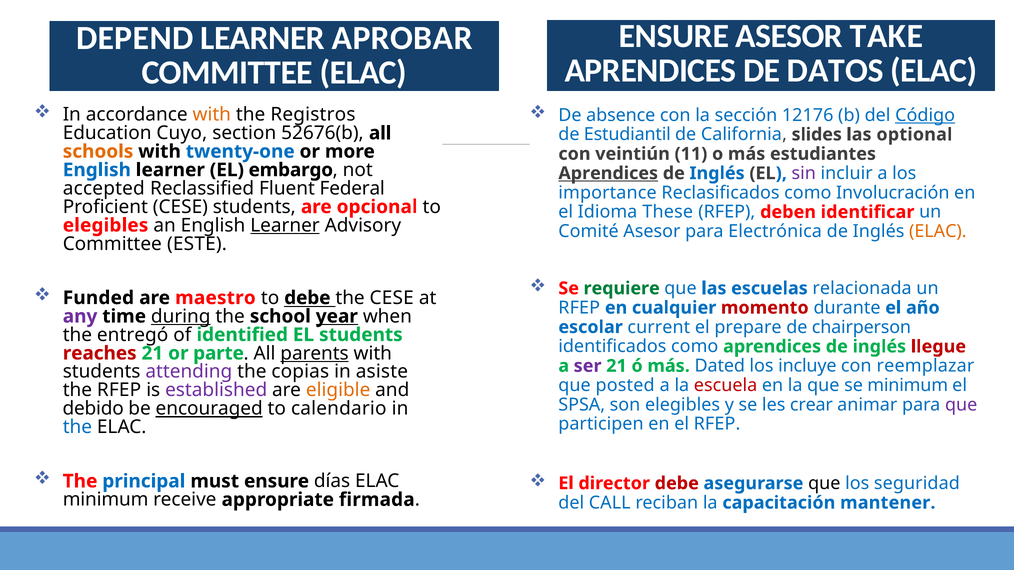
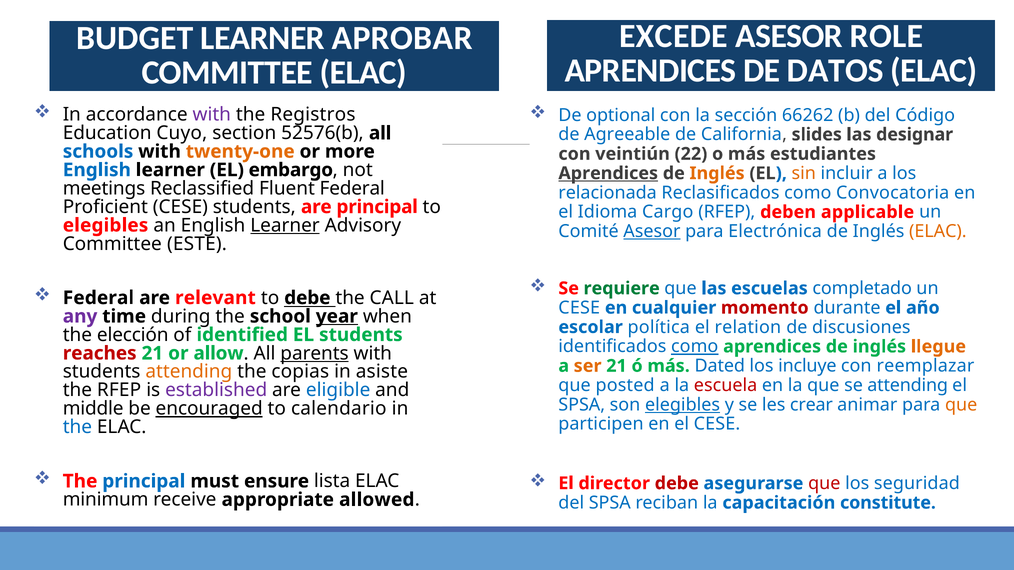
ENSURE at (674, 36): ENSURE -> EXCEDE
TAKE: TAKE -> ROLE
DEPEND: DEPEND -> BUDGET
with at (212, 115) colour: orange -> purple
absence: absence -> optional
12176: 12176 -> 66262
Código underline: present -> none
52676(b: 52676(b -> 52576(b
Estudiantil: Estudiantil -> Agreeable
optional: optional -> designar
schools colour: orange -> blue
twenty-one colour: blue -> orange
11: 11 -> 22
Inglés at (717, 173) colour: blue -> orange
sin colour: purple -> orange
accepted: accepted -> meetings
importance: importance -> relacionada
Involucración: Involucración -> Convocatoria
are opcional: opcional -> principal
These: These -> Cargo
identificar: identificar -> applicable
Asesor at (652, 232) underline: none -> present
relacionada: relacionada -> completado
Funded at (98, 298): Funded -> Federal
maestro: maestro -> relevant
the CESE: CESE -> CALL
RFEP at (579, 308): RFEP -> CESE
during underline: present -> none
current: current -> política
prepare: prepare -> relation
chairperson: chairperson -> discusiones
entregó: entregó -> elección
como at (695, 347) underline: none -> present
llegue colour: red -> orange
parte: parte -> allow
ser colour: purple -> orange
attending at (189, 372) colour: purple -> orange
se minimum: minimum -> attending
eligible colour: orange -> blue
elegibles at (683, 405) underline: none -> present
que at (961, 405) colour: purple -> orange
debido: debido -> middle
el RFEP: RFEP -> CESE
días: días -> lista
que at (824, 484) colour: black -> red
firmada: firmada -> allowed
del CALL: CALL -> SPSA
mantener: mantener -> constitute
